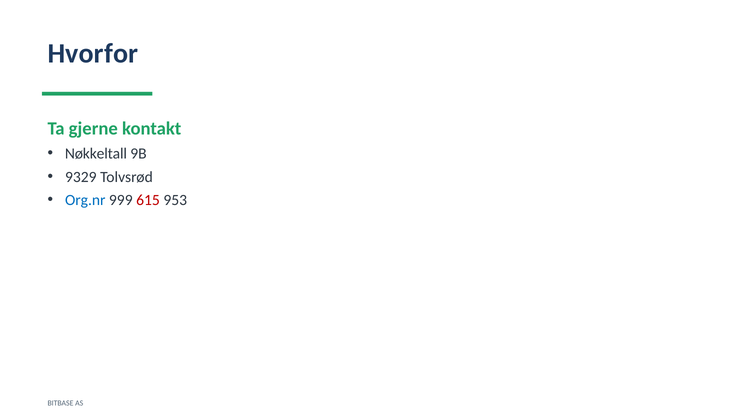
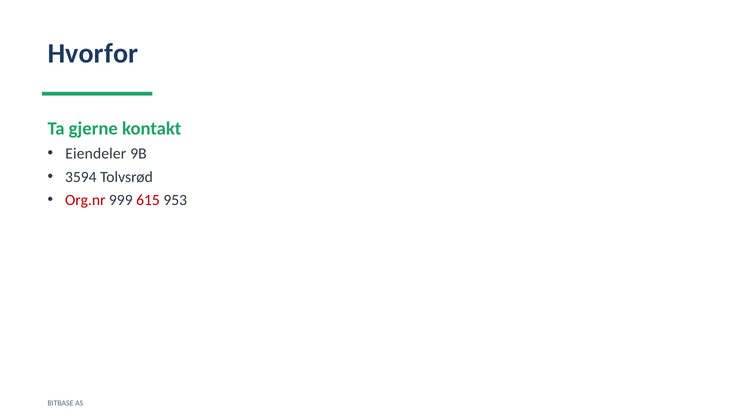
Nøkkeltall: Nøkkeltall -> Eiendeler
9329: 9329 -> 3594
Org.nr colour: blue -> red
